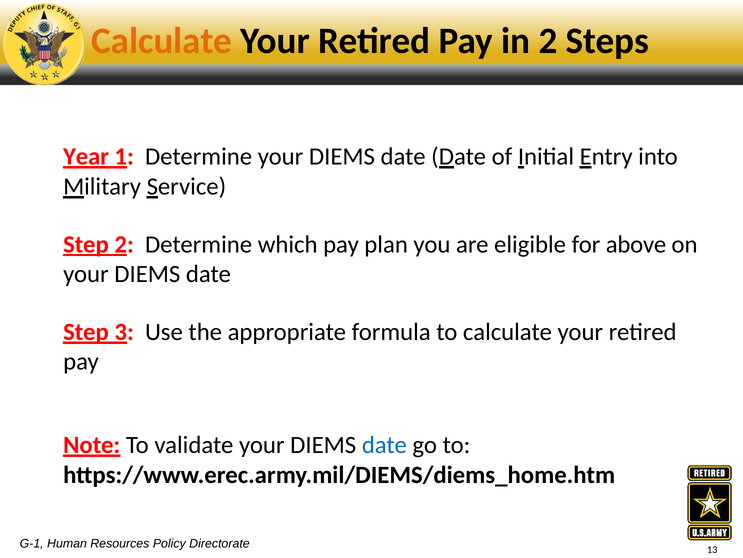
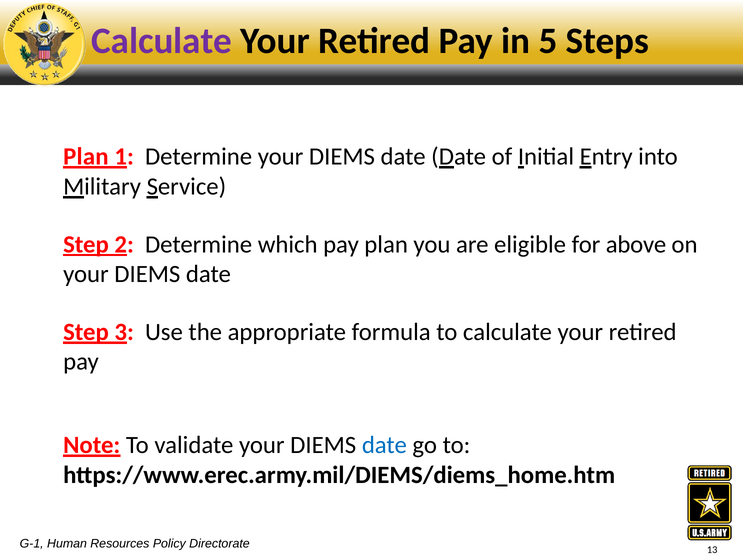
Calculate at (162, 41) colour: orange -> purple
in 2: 2 -> 5
Year at (86, 157): Year -> Plan
